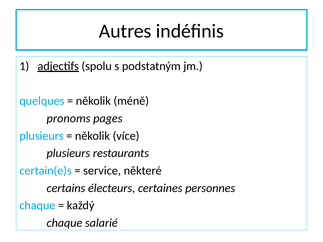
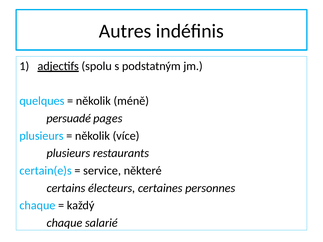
pronoms: pronoms -> persuadé
